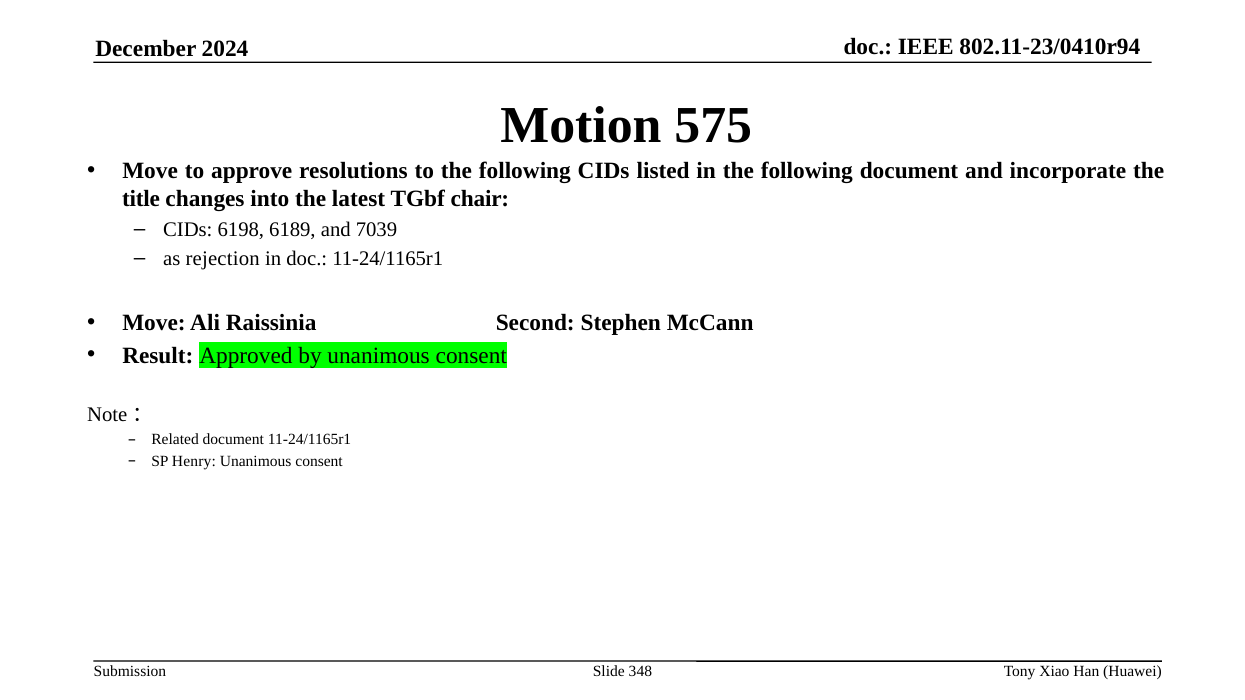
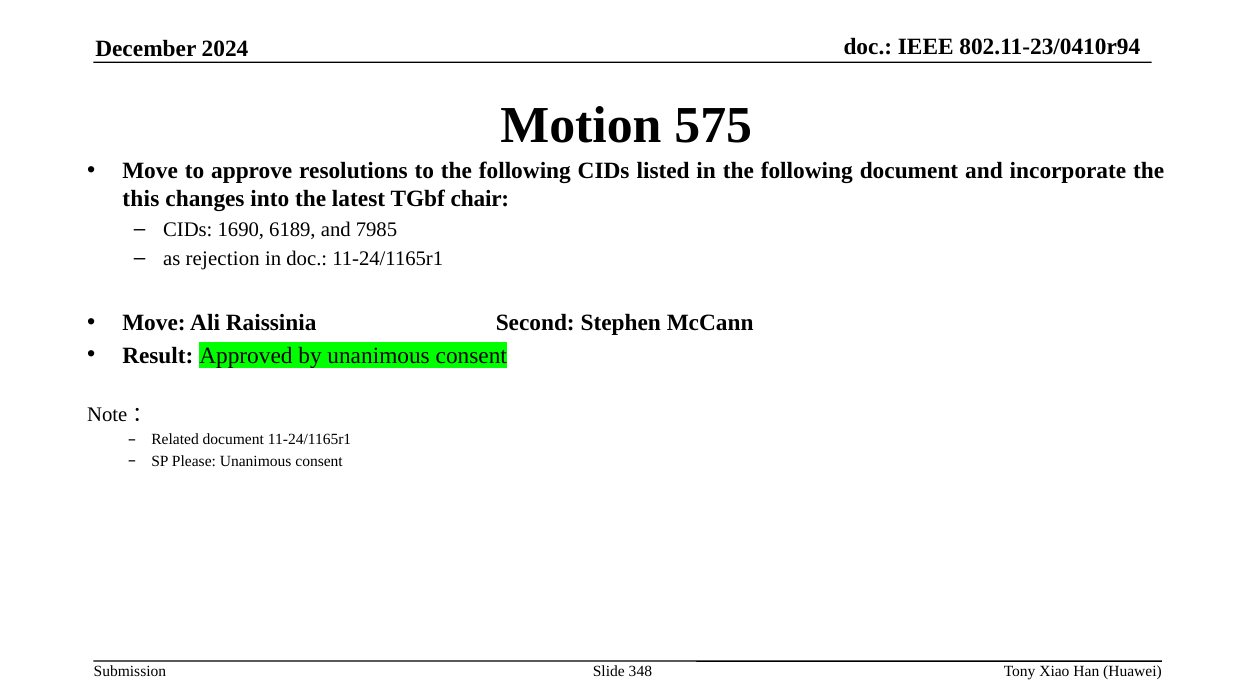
title: title -> this
6198: 6198 -> 1690
7039: 7039 -> 7985
Henry: Henry -> Please
